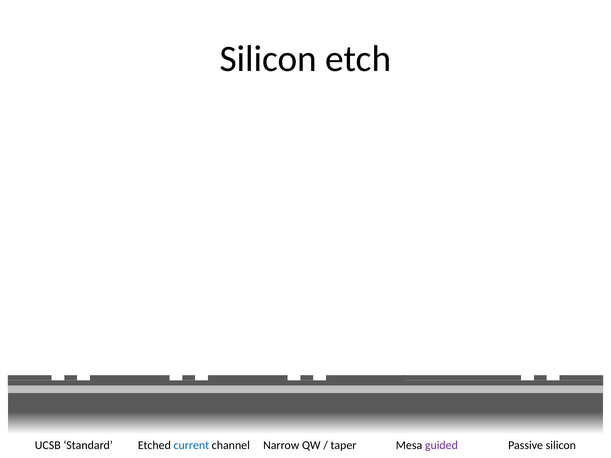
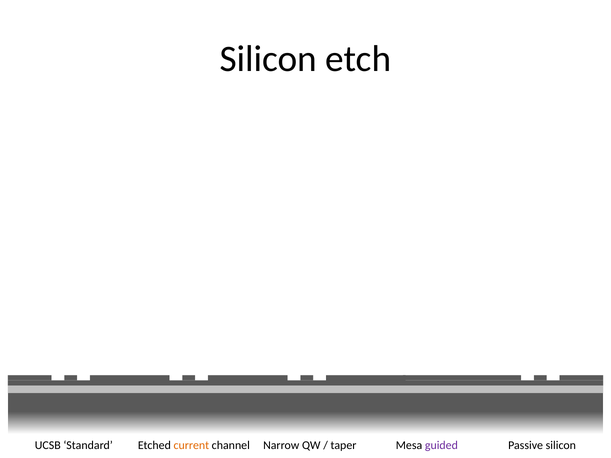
current colour: blue -> orange
